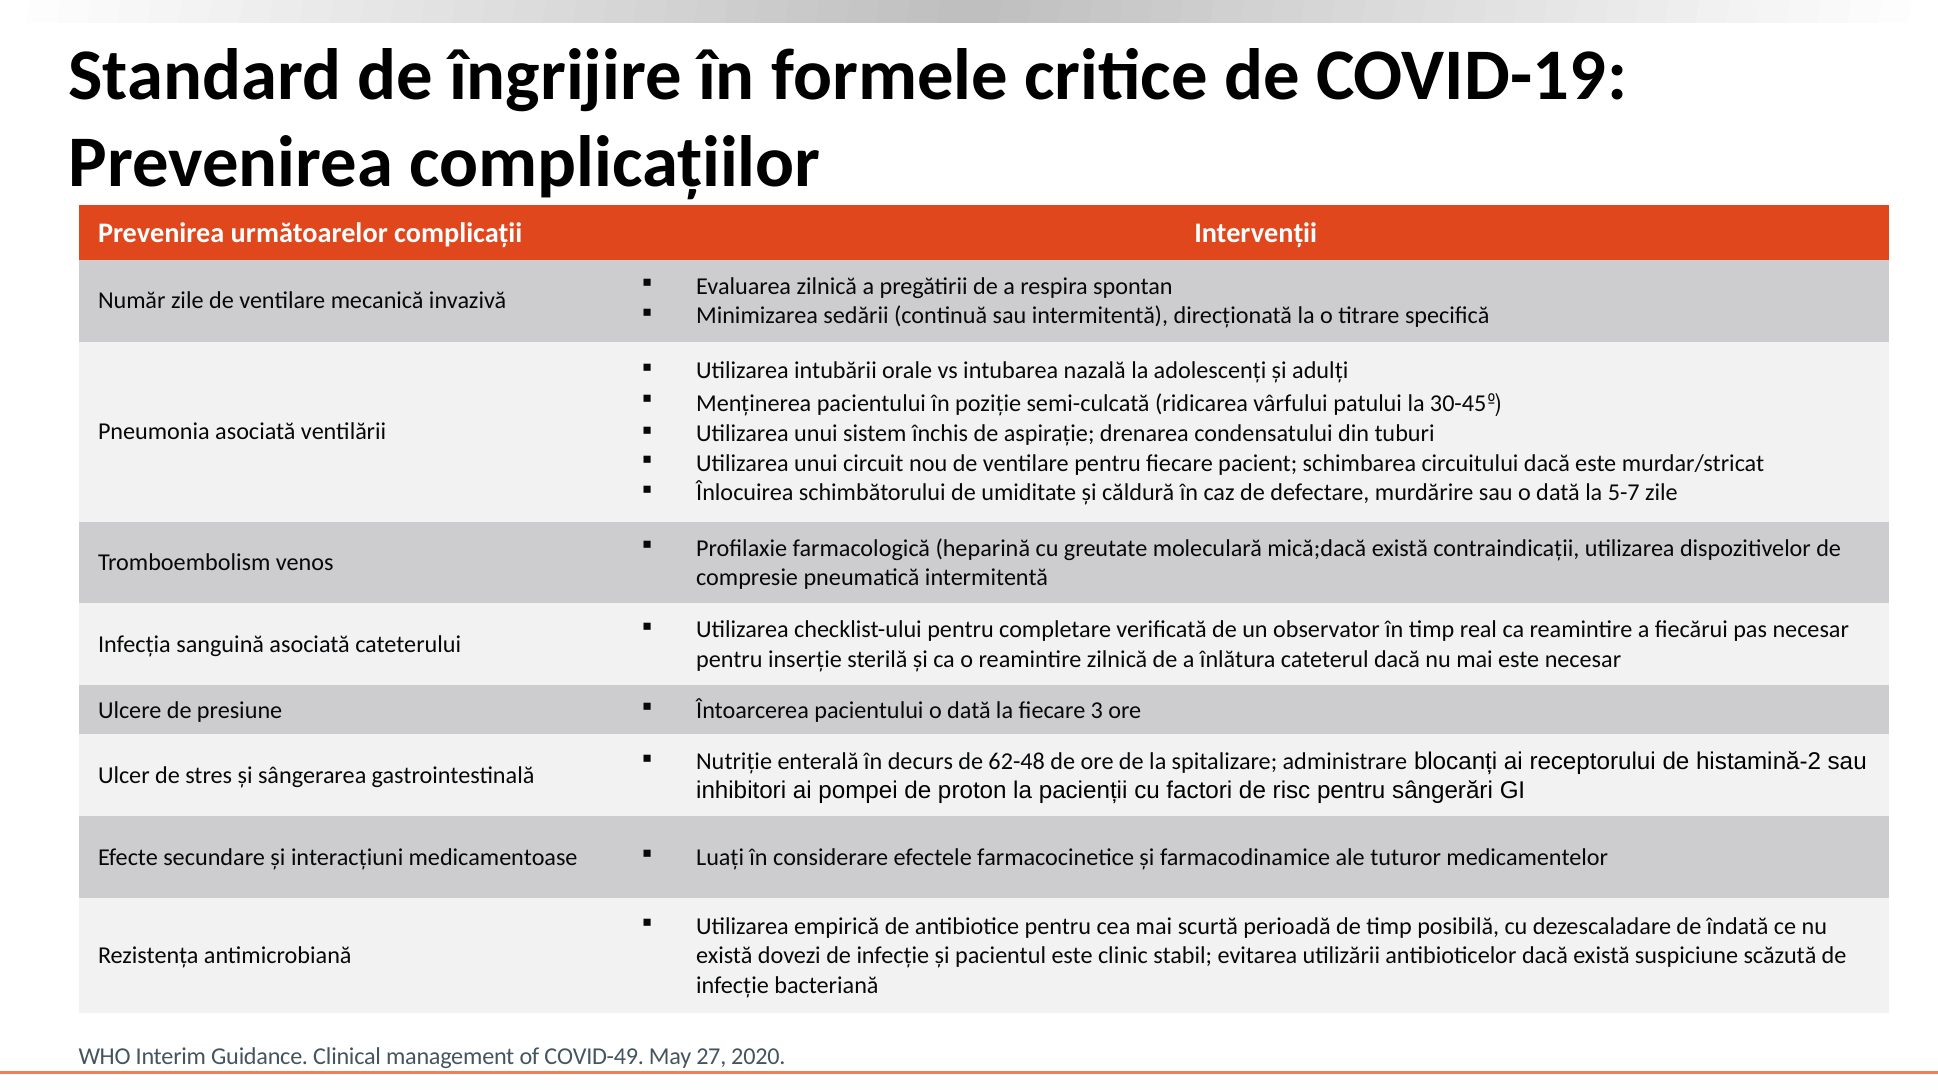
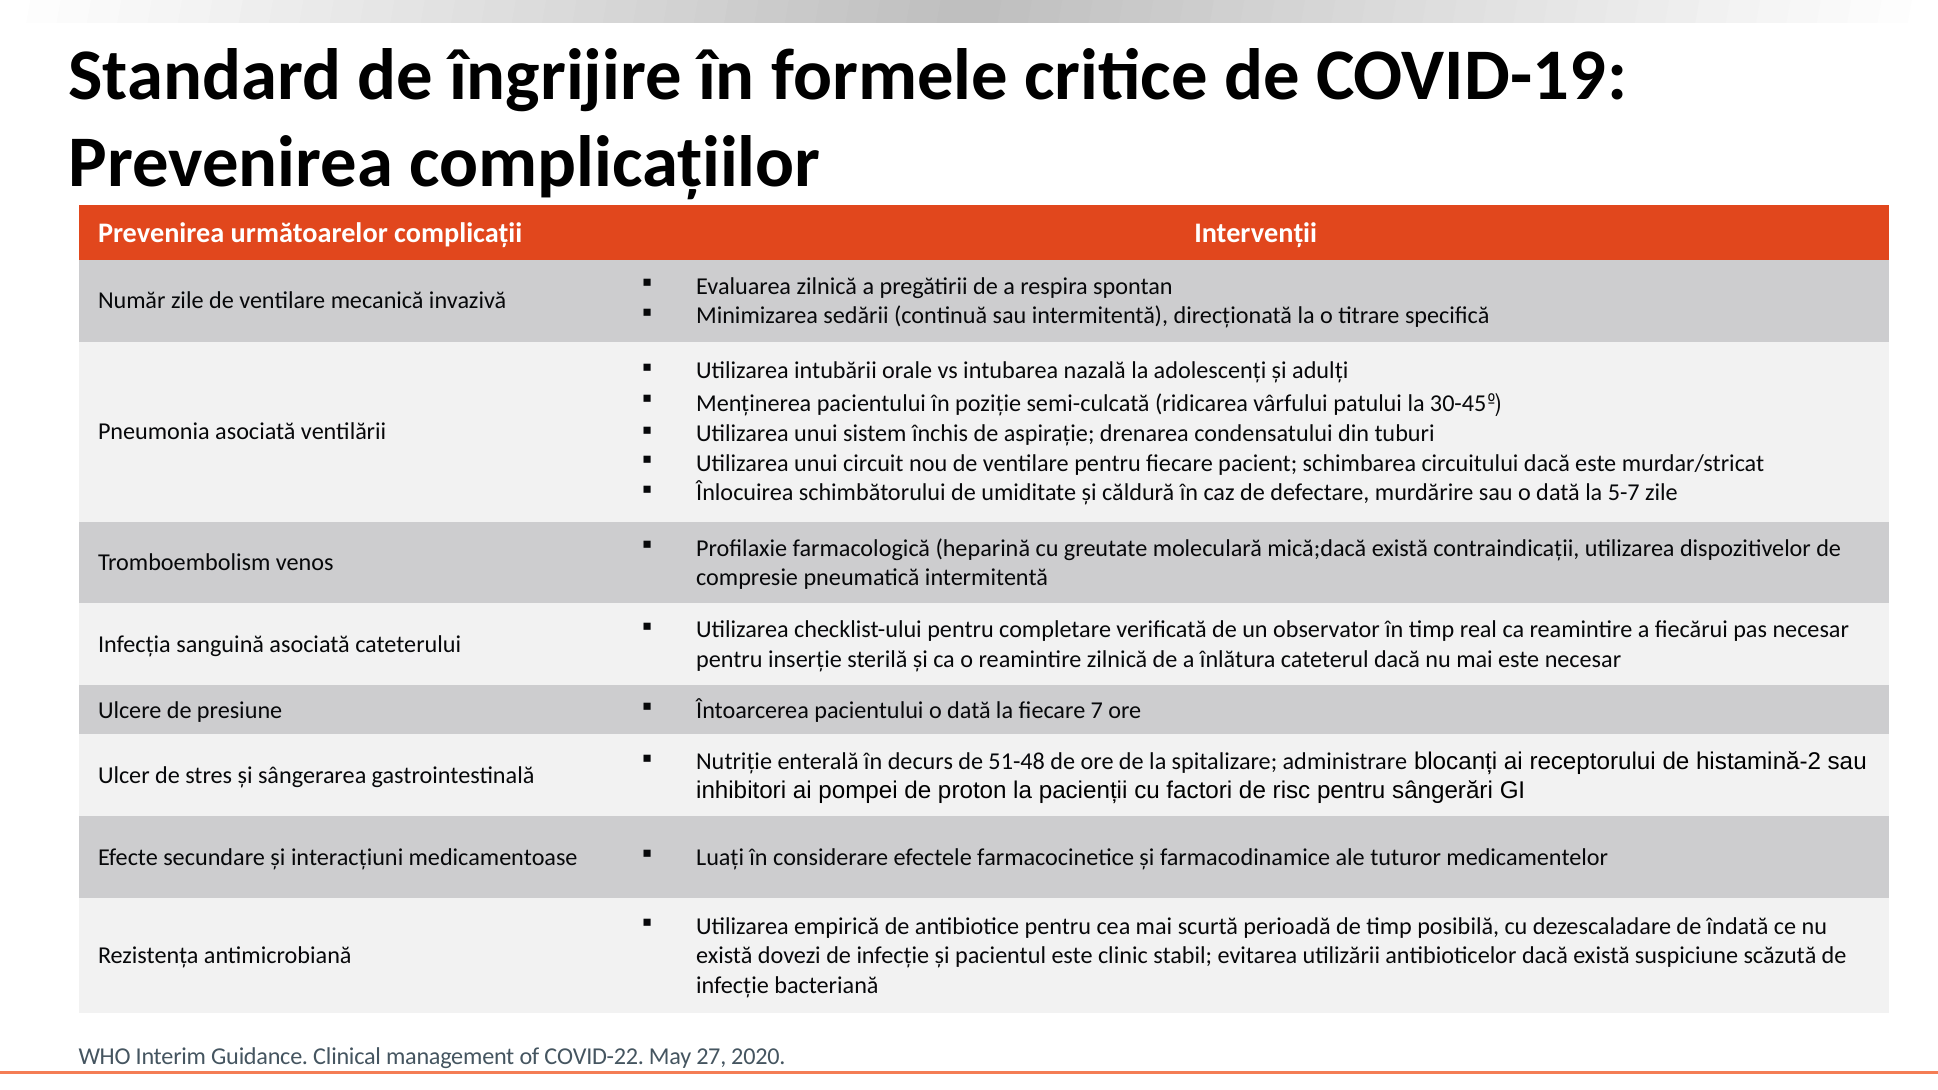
3: 3 -> 7
62-48: 62-48 -> 51-48
COVID-49: COVID-49 -> COVID-22
